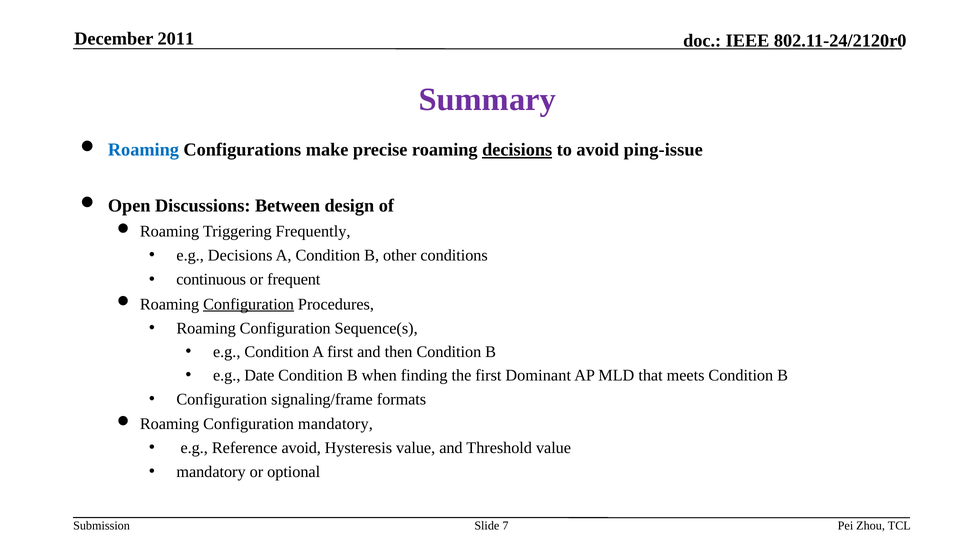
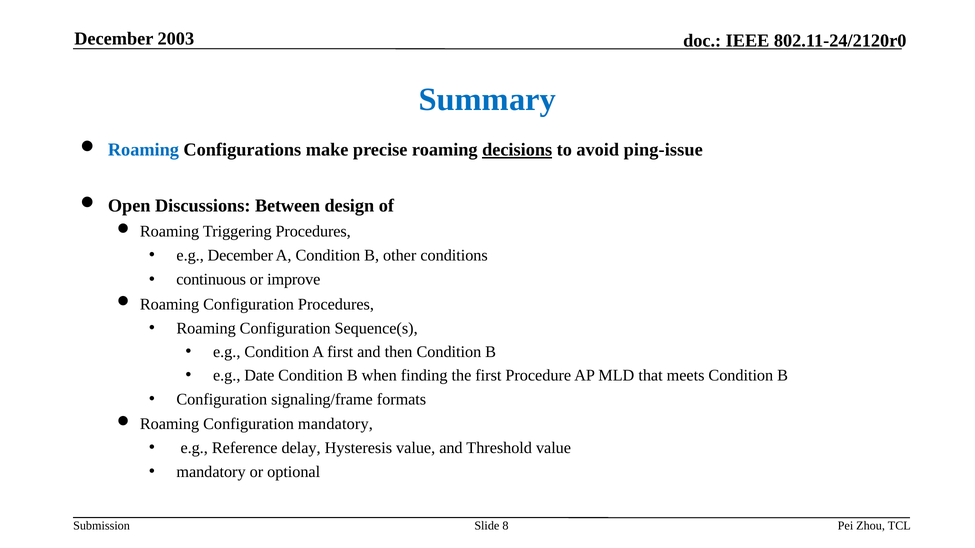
2011: 2011 -> 2003
Summary colour: purple -> blue
Triggering Frequently: Frequently -> Procedures
e.g Decisions: Decisions -> December
frequent: frequent -> improve
Configuration at (249, 304) underline: present -> none
Dominant: Dominant -> Procedure
Reference avoid: avoid -> delay
7: 7 -> 8
